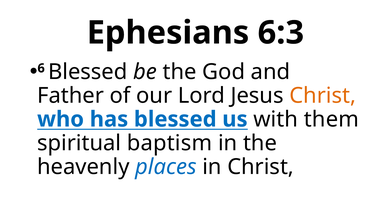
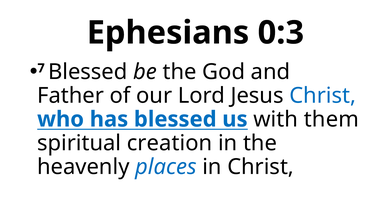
6:3: 6:3 -> 0:3
6: 6 -> 7
Christ at (323, 96) colour: orange -> blue
baptism: baptism -> creation
